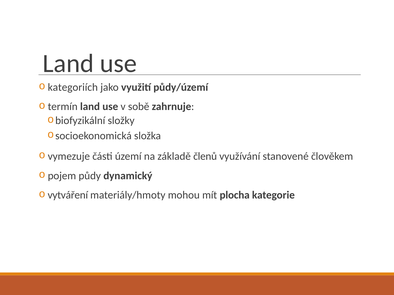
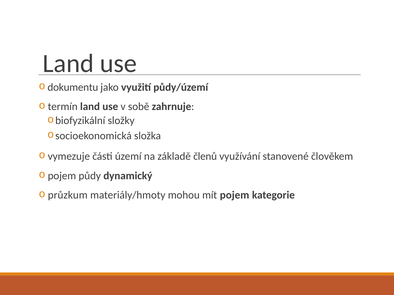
kategoriích: kategoriích -> dokumentu
vytváření: vytváření -> průzkum
mít plocha: plocha -> pojem
